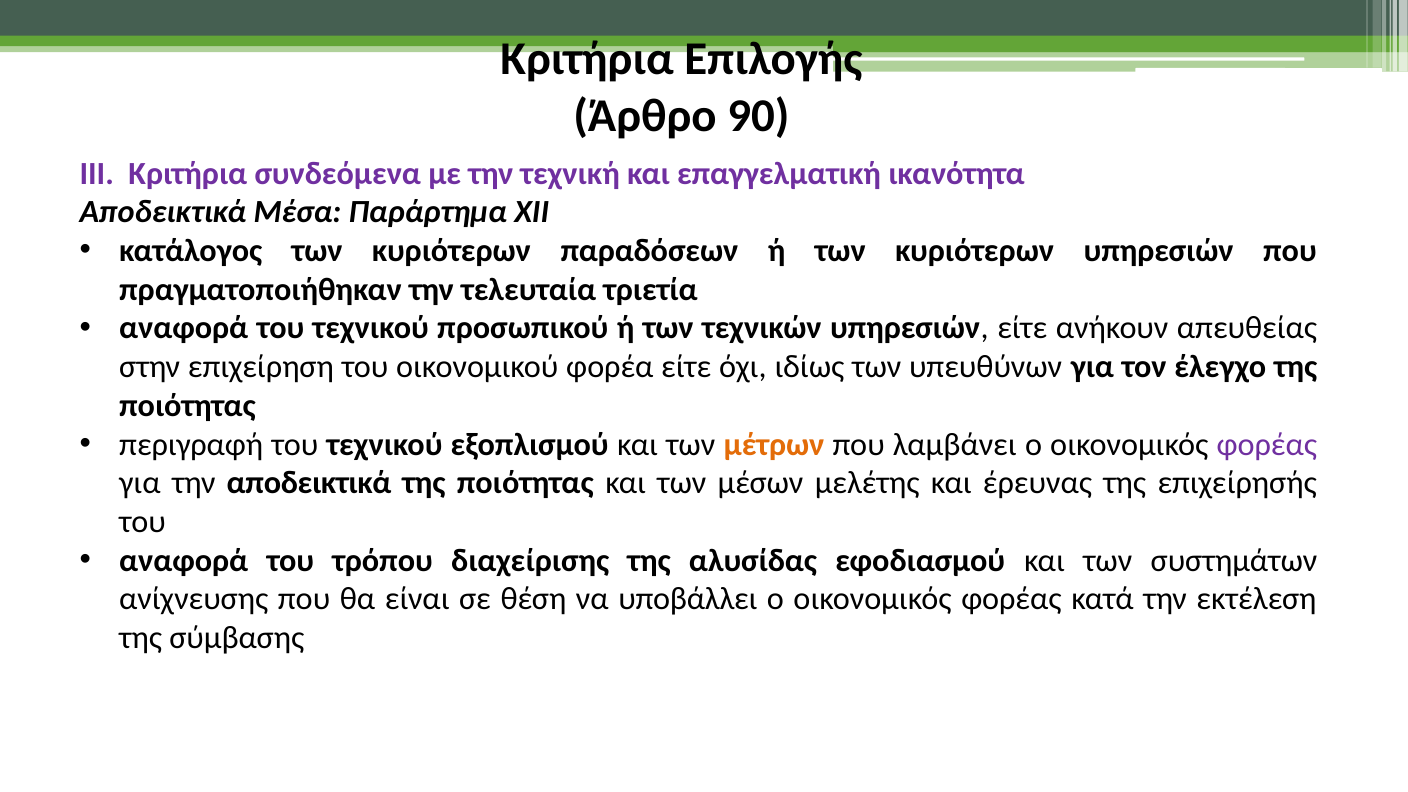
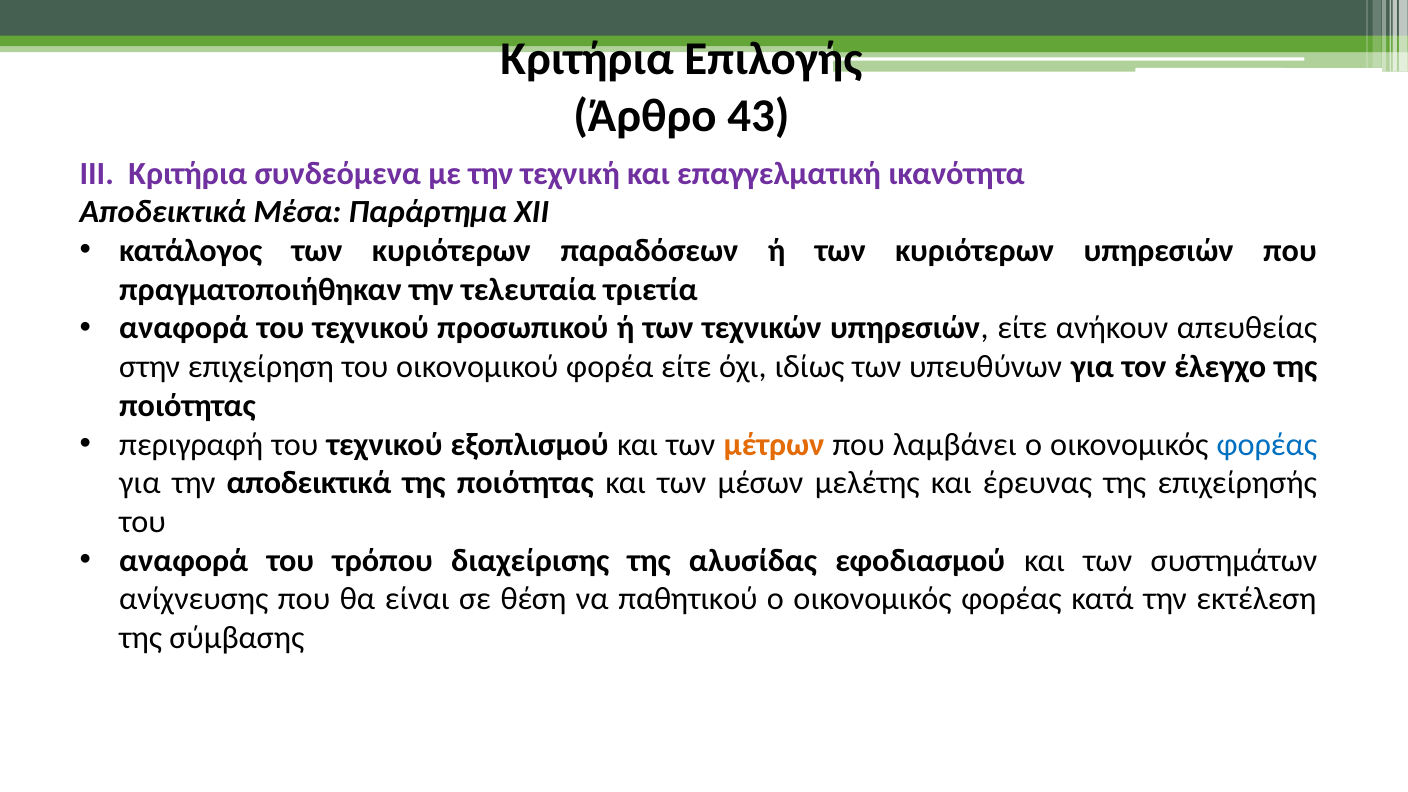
90: 90 -> 43
φορέας at (1267, 444) colour: purple -> blue
υποβάλλει: υποβάλλει -> παθητικού
